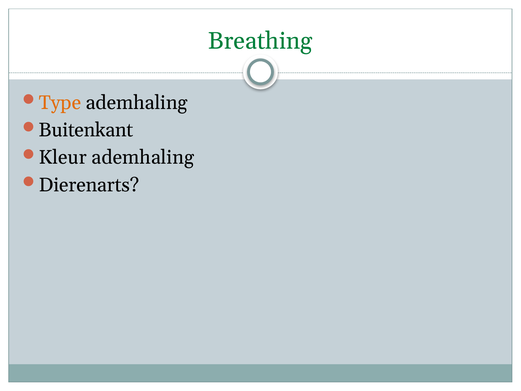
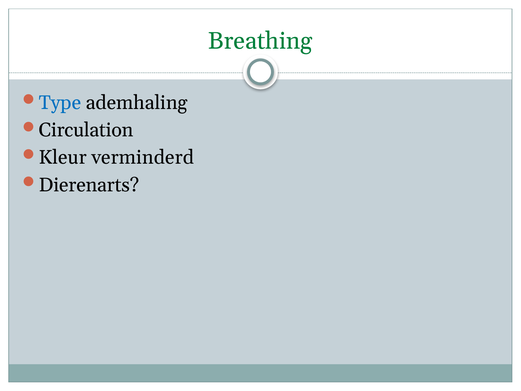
Type colour: orange -> blue
Buitenkant: Buitenkant -> Circulation
Kleur ademhaling: ademhaling -> verminderd
